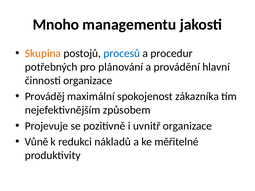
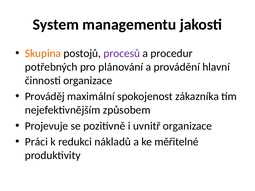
Mnoho: Mnoho -> System
procesů colour: blue -> purple
Vůně: Vůně -> Práci
